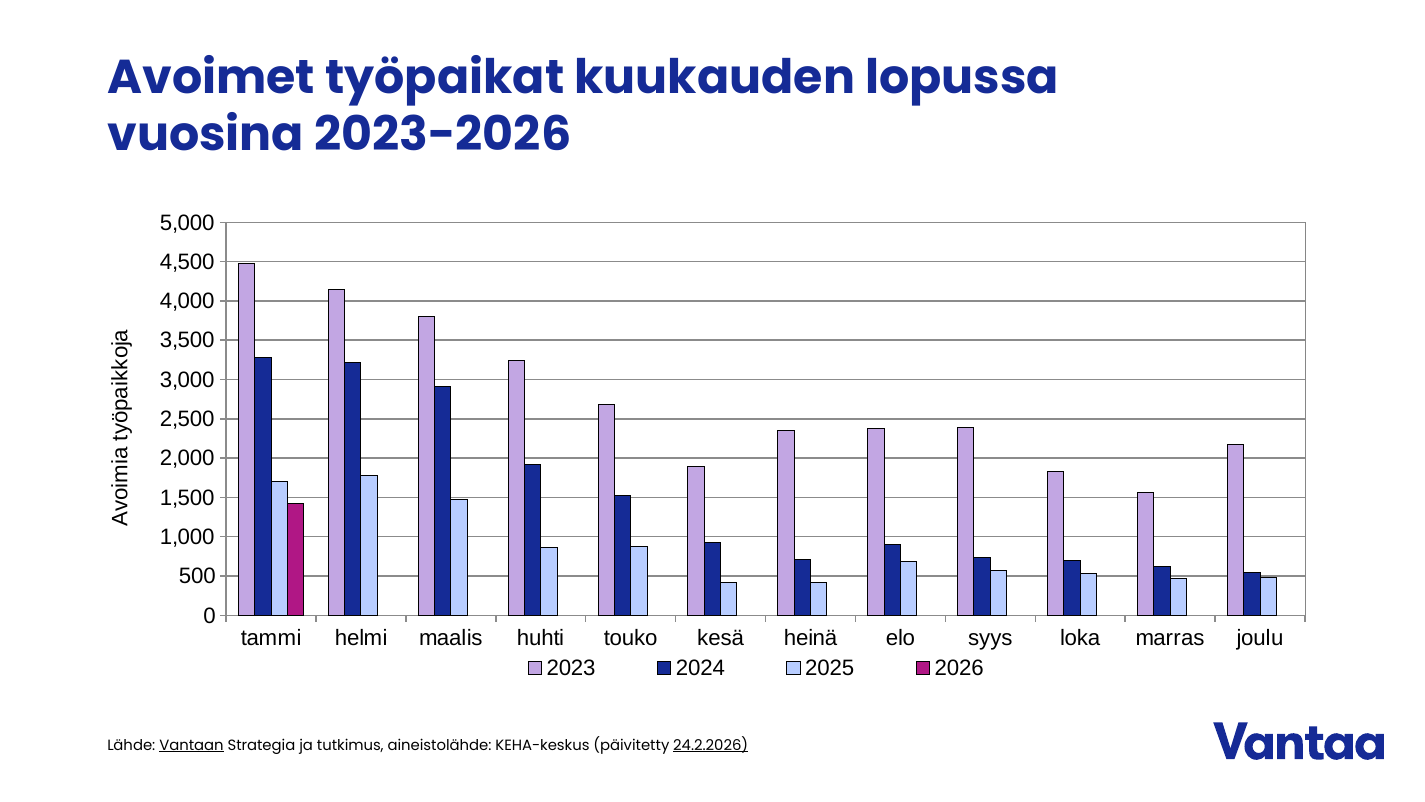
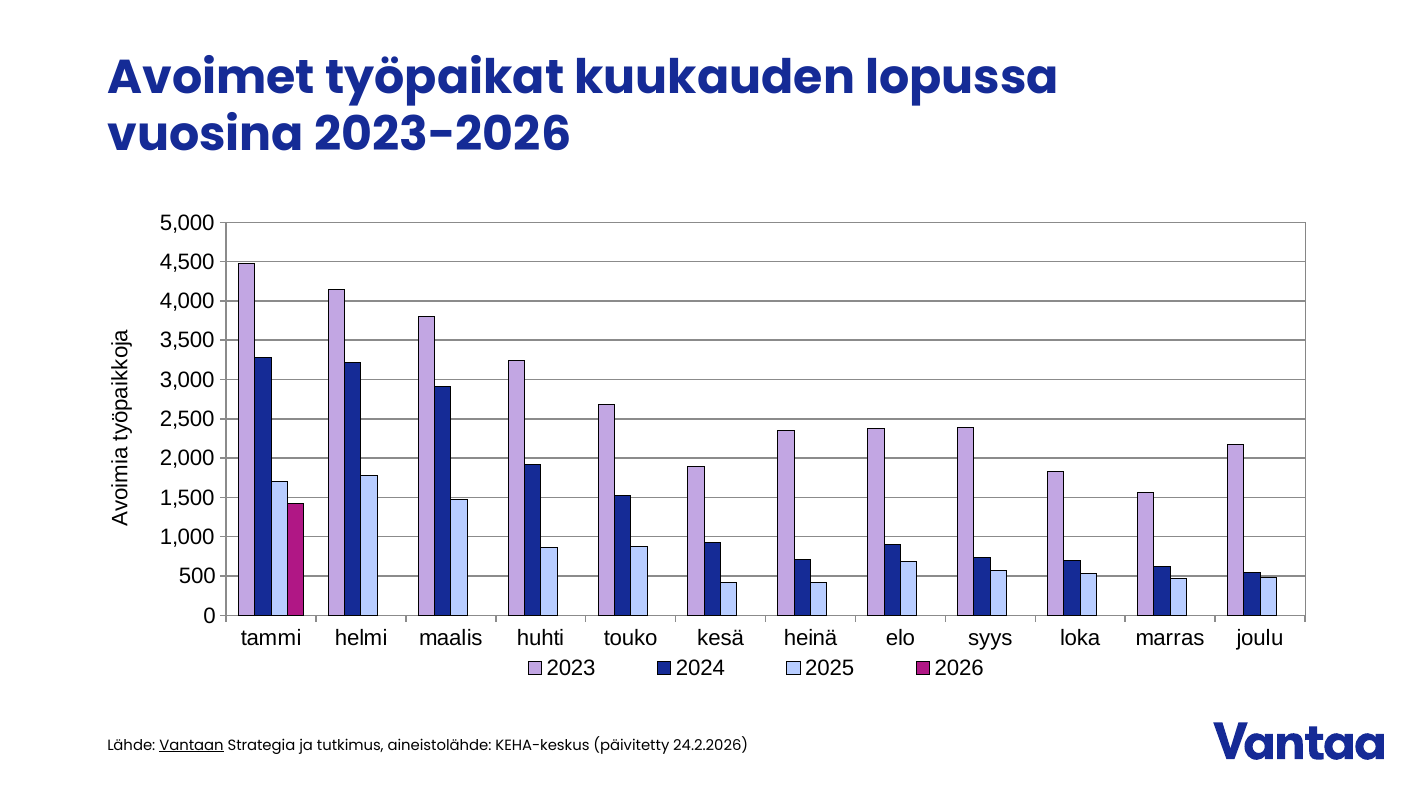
24.2.2026 underline: present -> none
